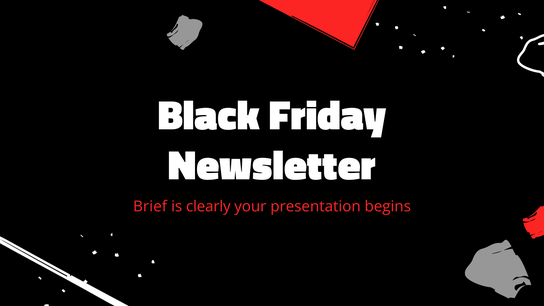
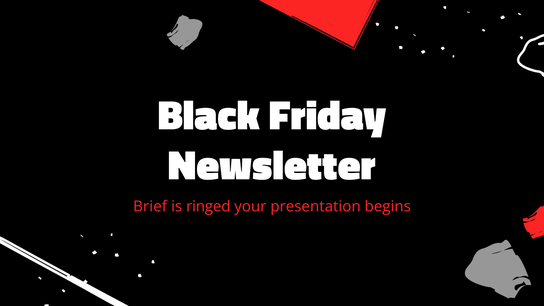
clearly: clearly -> ringed
